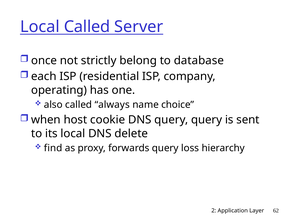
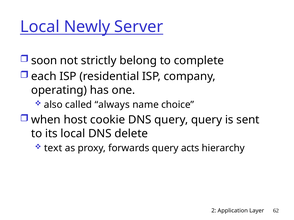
Local Called: Called -> Newly
once: once -> soon
database: database -> complete
find: find -> text
loss: loss -> acts
